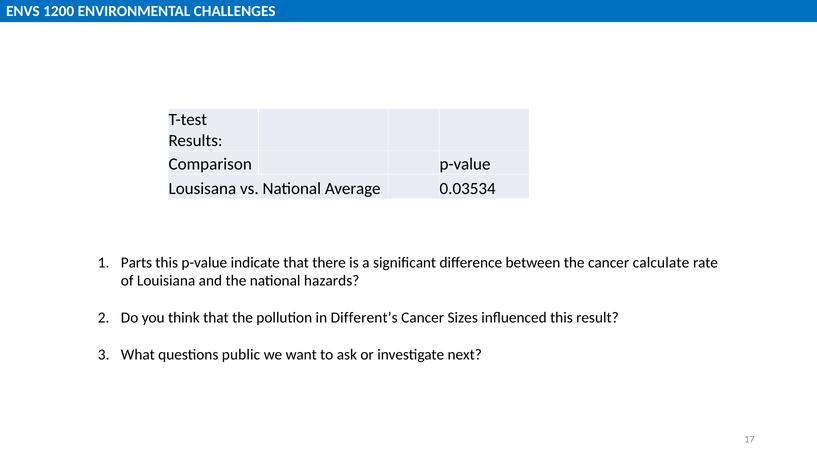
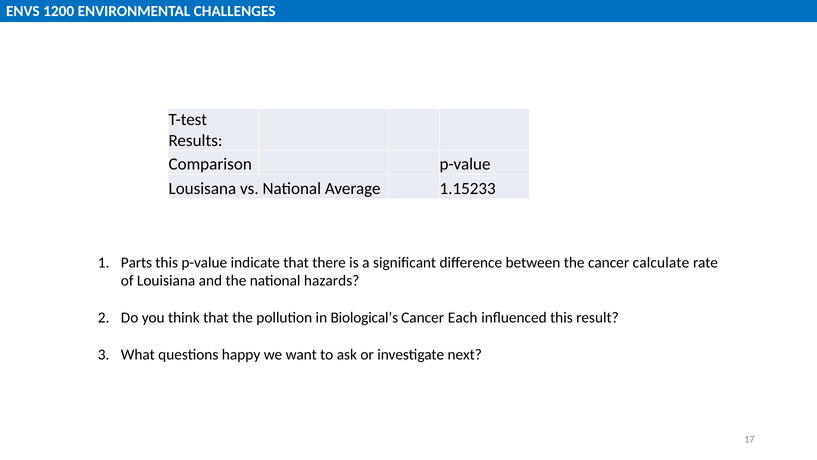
0.03534: 0.03534 -> 1.15233
Different’s: Different’s -> Biological’s
Sizes: Sizes -> Each
public: public -> happy
